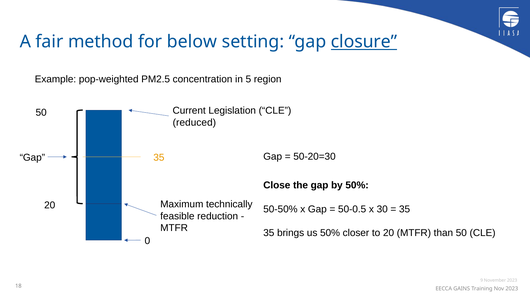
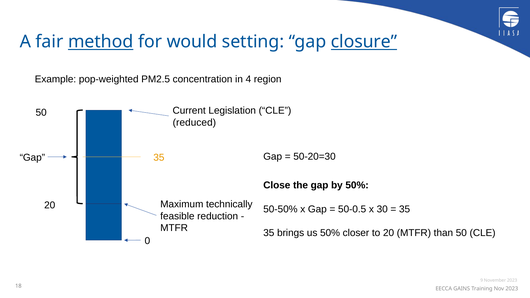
method underline: none -> present
below: below -> would
5: 5 -> 4
